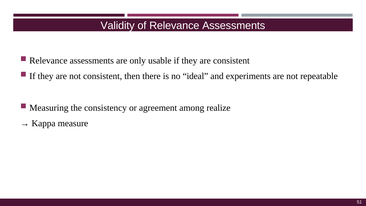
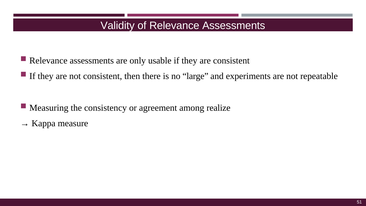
ideal: ideal -> large
